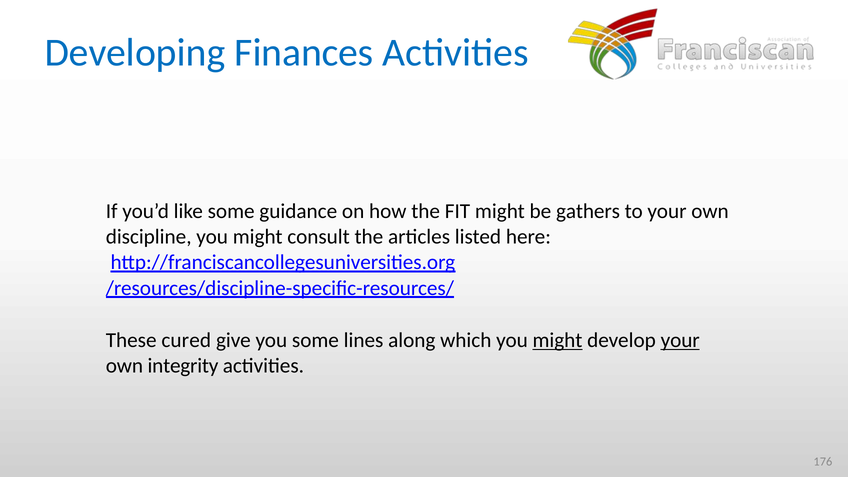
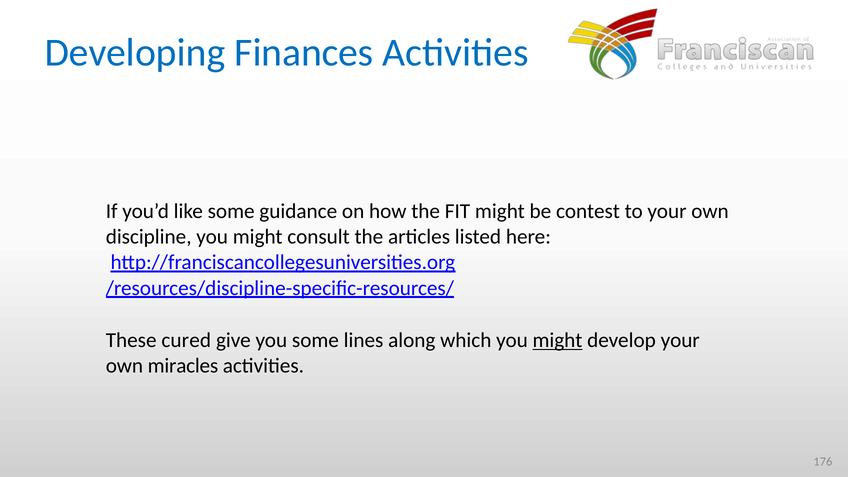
gathers: gathers -> contest
your at (680, 340) underline: present -> none
integrity: integrity -> miracles
